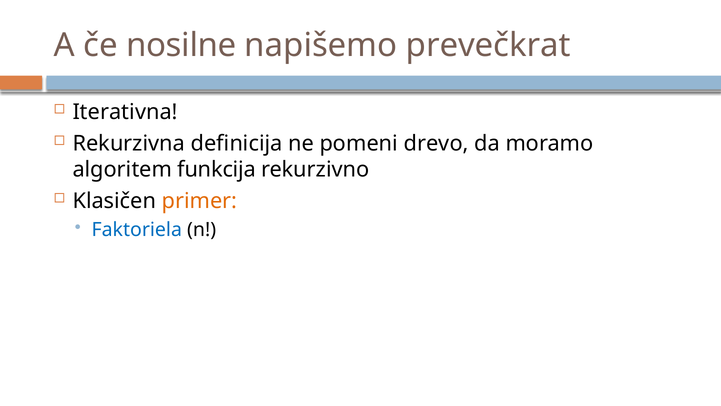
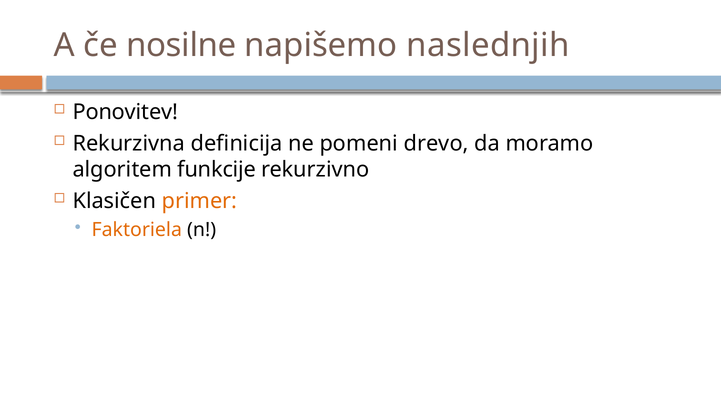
prevečkrat: prevečkrat -> naslednjih
Iterativna: Iterativna -> Ponovitev
funkcija: funkcija -> funkcije
Faktoriela colour: blue -> orange
